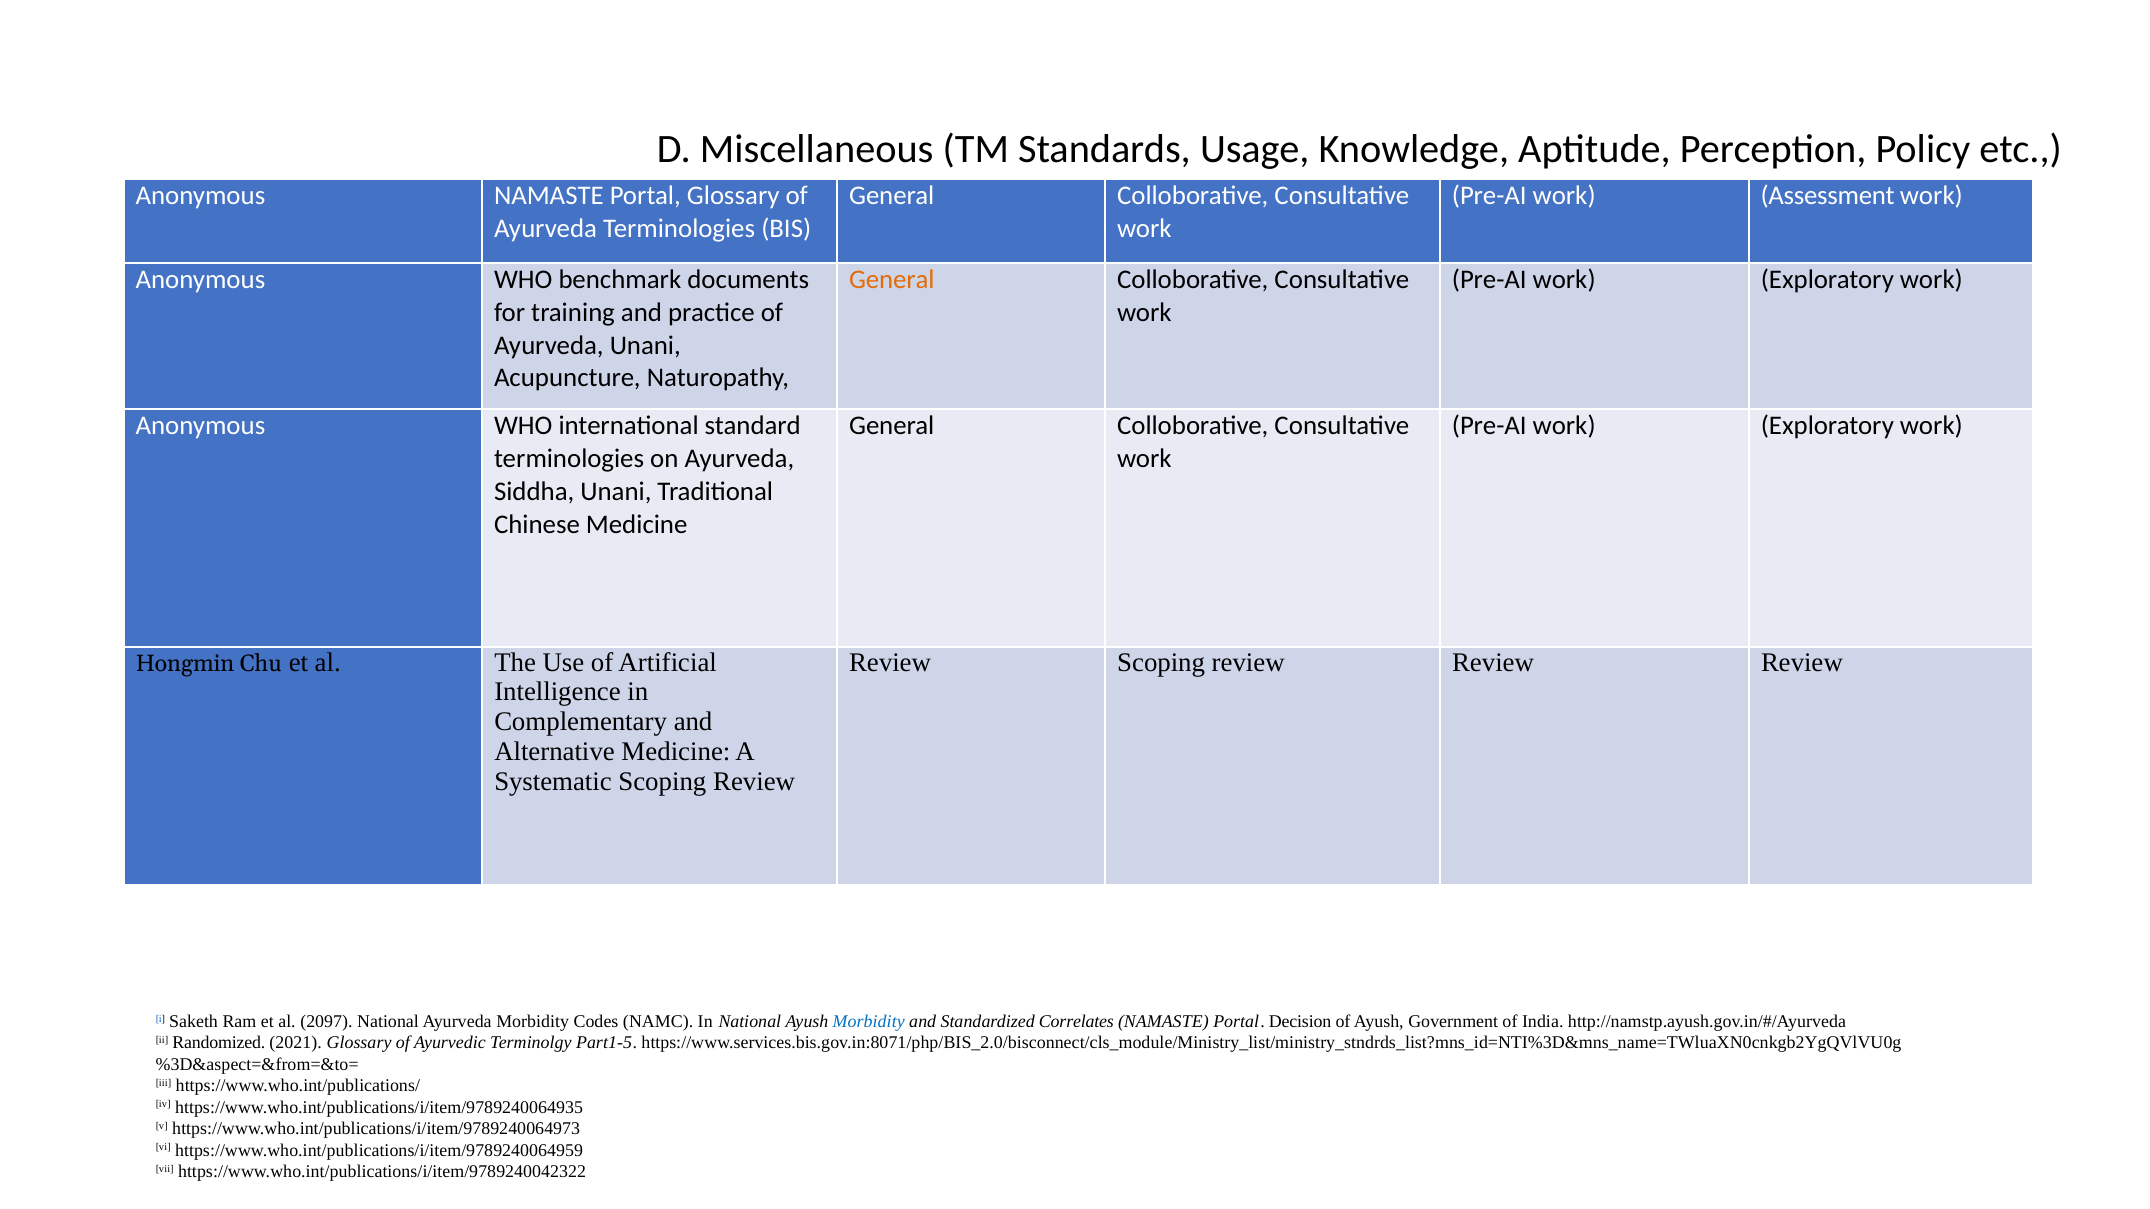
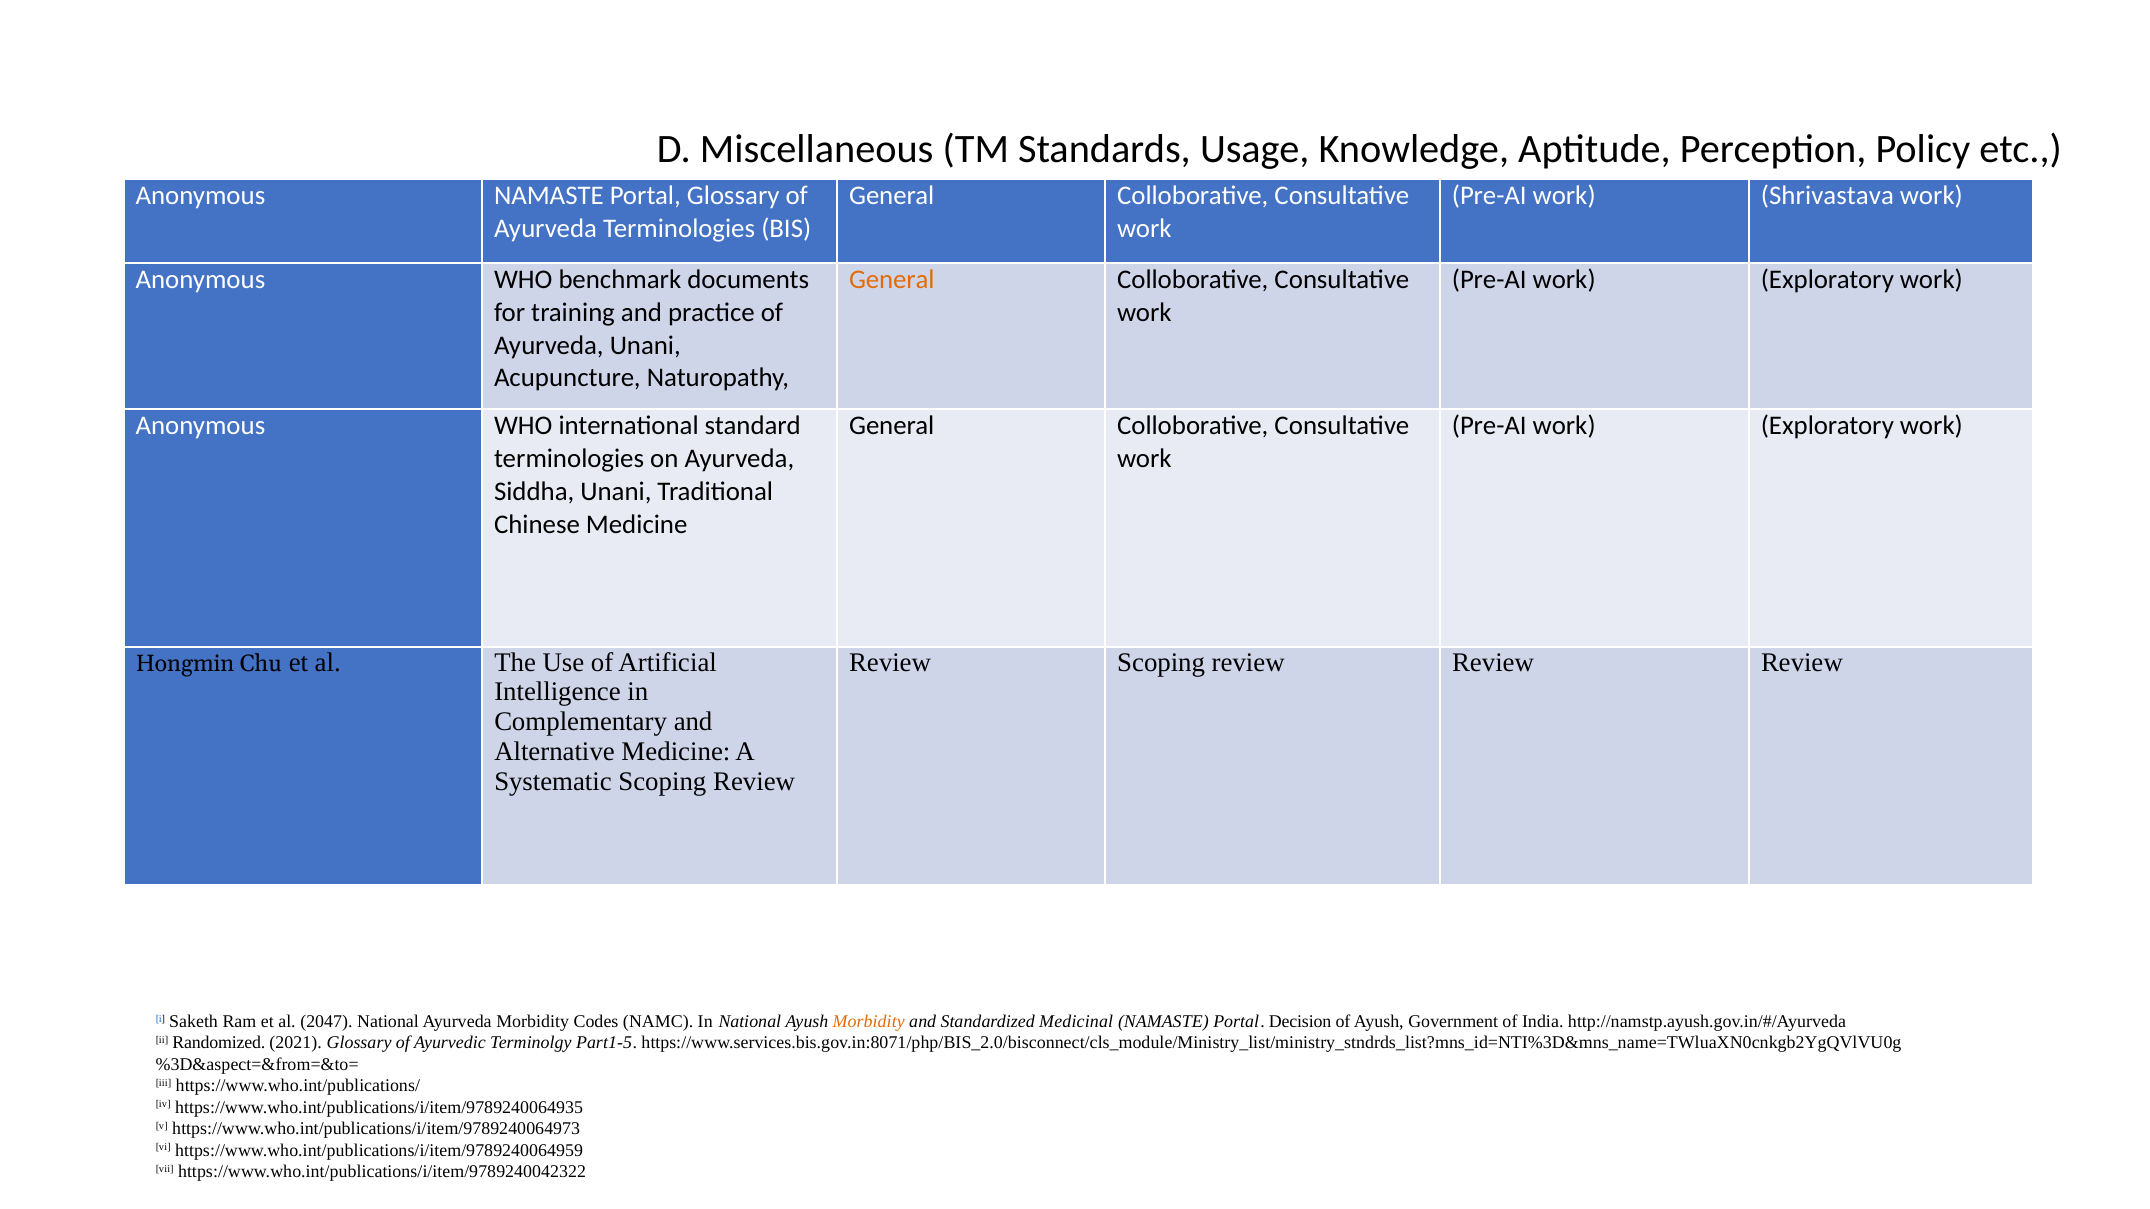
Assessment: Assessment -> Shrivastava
2097: 2097 -> 2047
Morbidity at (869, 1022) colour: blue -> orange
Correlates: Correlates -> Medicinal
